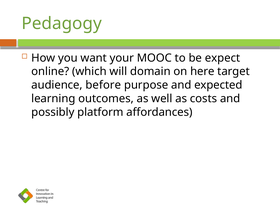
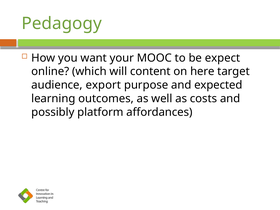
domain: domain -> content
before: before -> export
